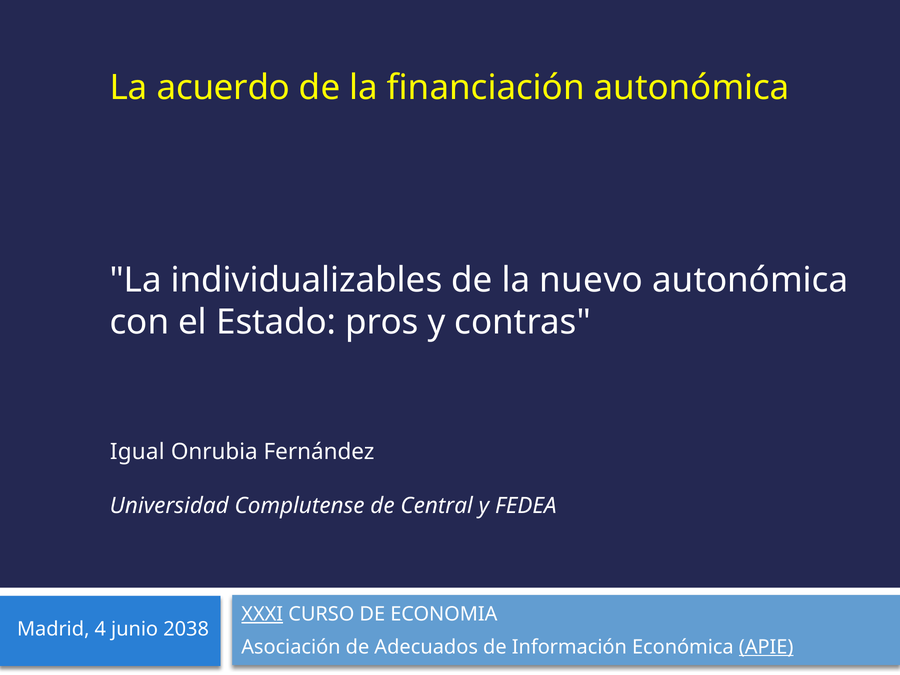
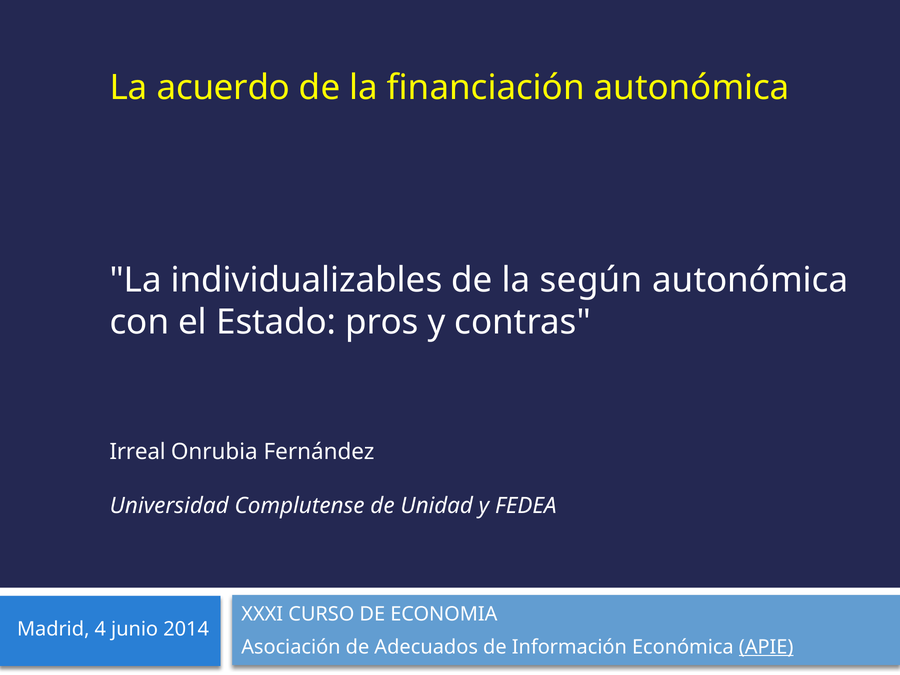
nuevo: nuevo -> según
Igual: Igual -> Irreal
Central: Central -> Unidad
XXXI underline: present -> none
2038: 2038 -> 2014
